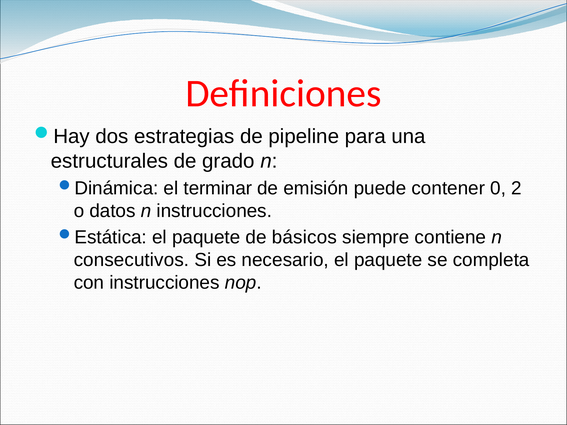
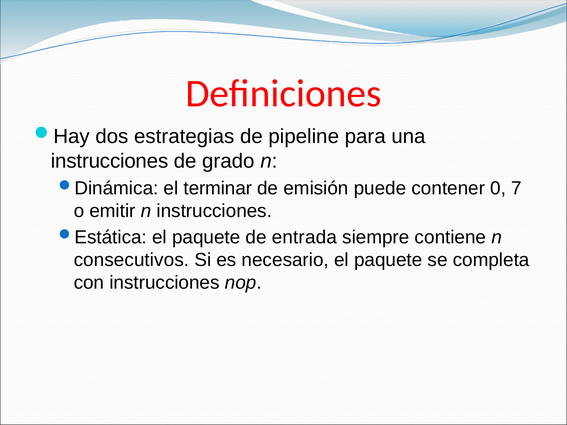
estructurales at (110, 161): estructurales -> instrucciones
2: 2 -> 7
datos: datos -> emitir
básicos: básicos -> entrada
